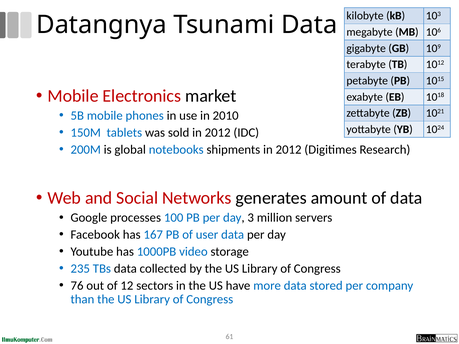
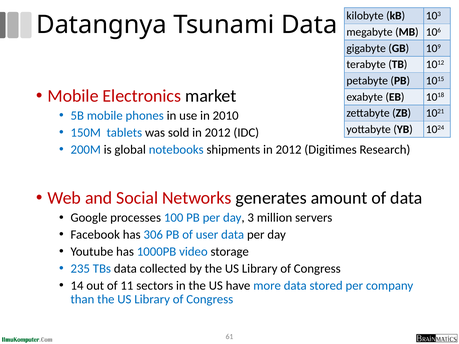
167: 167 -> 306
76: 76 -> 14
12: 12 -> 11
